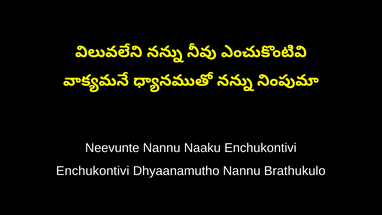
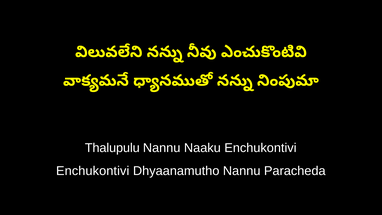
Neevunte: Neevunte -> Thalupulu
Brathukulo: Brathukulo -> Paracheda
